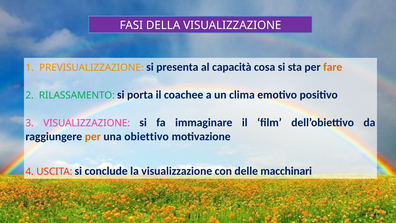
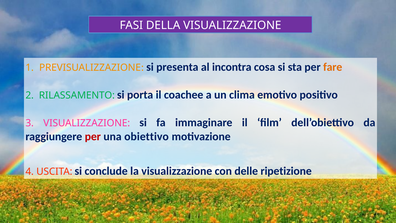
capacità: capacità -> incontra
per at (93, 136) colour: orange -> red
macchinari: macchinari -> ripetizione
